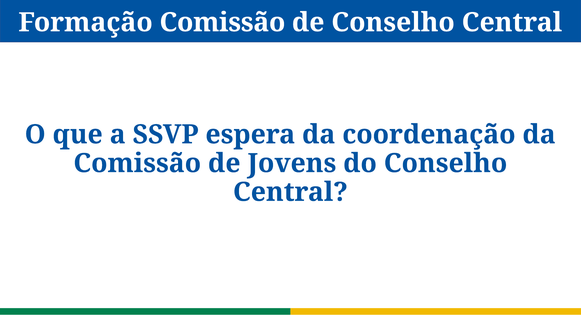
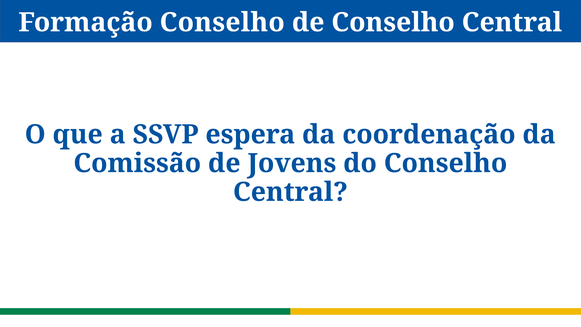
Formação Comissão: Comissão -> Conselho
